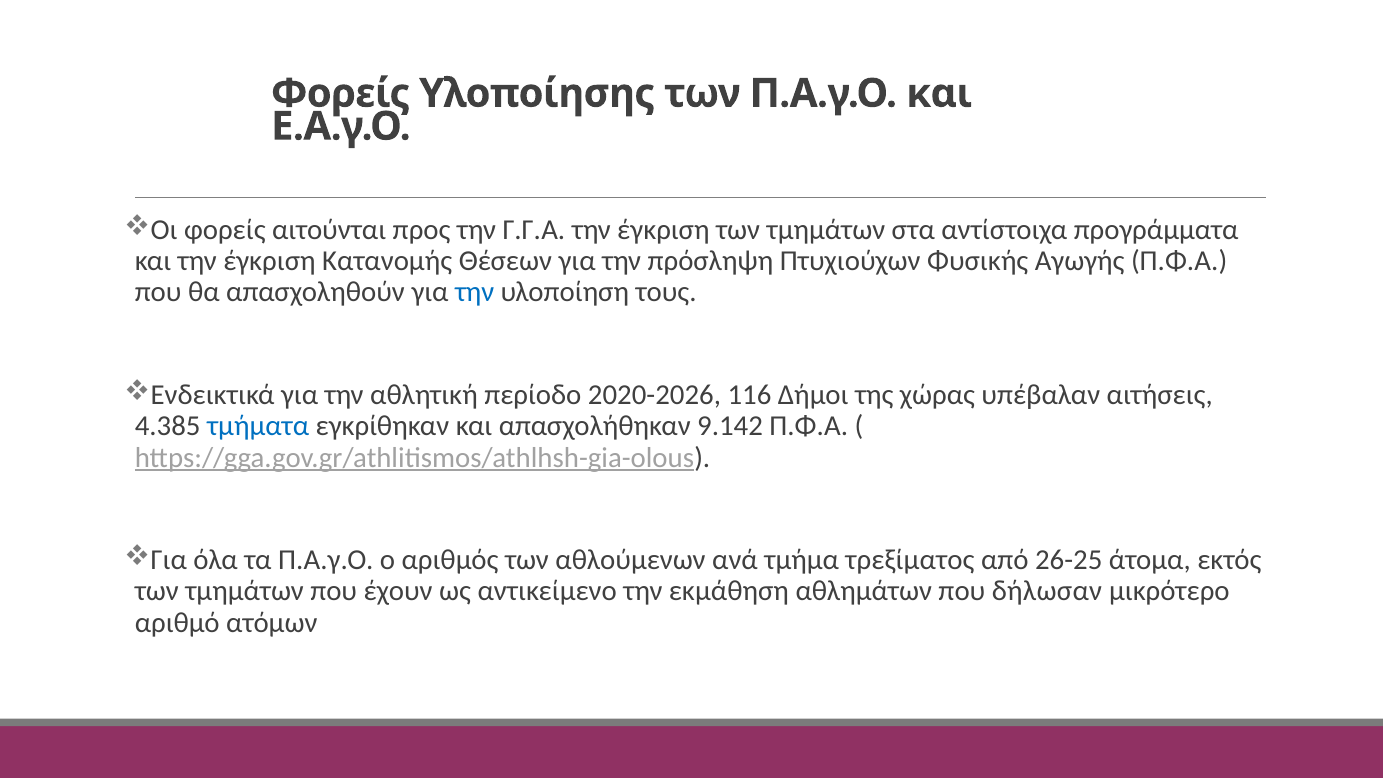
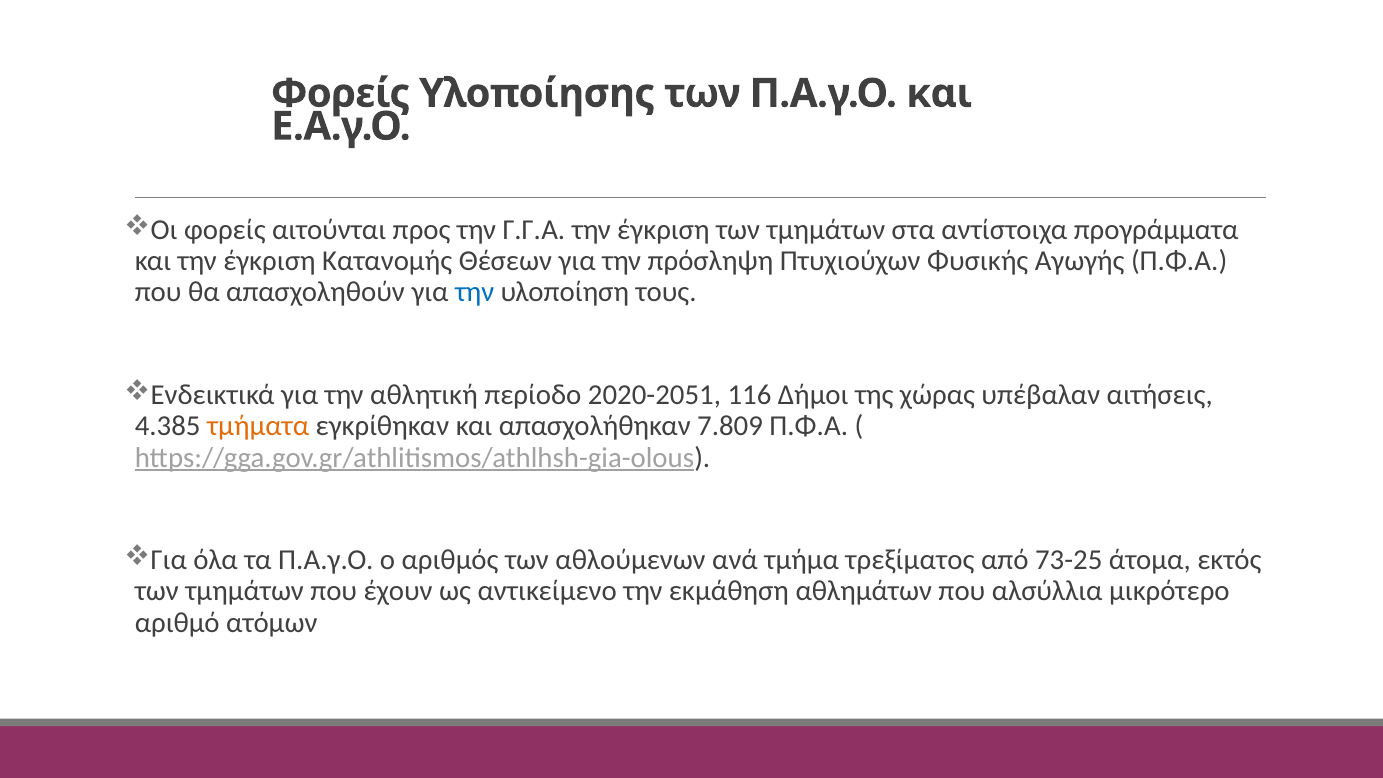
2020-2026: 2020-2026 -> 2020-2051
τμήματα colour: blue -> orange
9.142: 9.142 -> 7.809
26-25: 26-25 -> 73-25
δήλωσαν: δήλωσαν -> αλσύλλια
